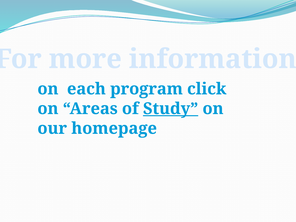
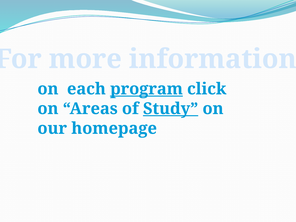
program underline: none -> present
